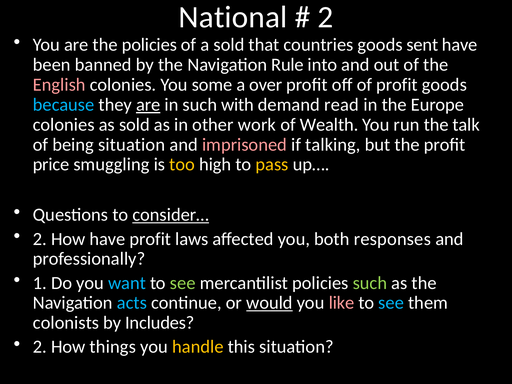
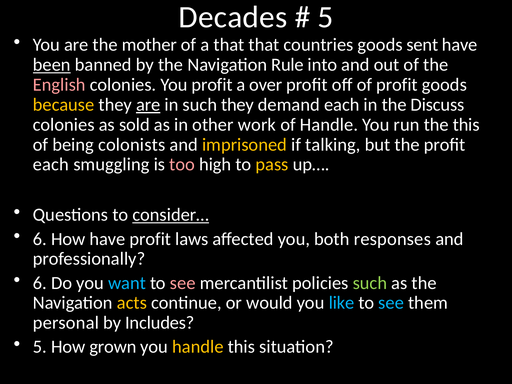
National: National -> Decades
2 at (325, 17): 2 -> 5
the policies: policies -> mother
a sold: sold -> that
been underline: none -> present
You some: some -> profit
because colour: light blue -> yellow
such with: with -> they
demand read: read -> each
Europe: Europe -> Discuss
of Wealth: Wealth -> Handle
the talk: talk -> this
being situation: situation -> colonists
imprisoned colour: pink -> yellow
price at (51, 165): price -> each
too colour: yellow -> pink
2 at (40, 239): 2 -> 6
1 at (40, 283): 1 -> 6
see at (183, 283) colour: light green -> pink
acts colour: light blue -> yellow
would underline: present -> none
like colour: pink -> light blue
colonists: colonists -> personal
2 at (40, 347): 2 -> 5
things: things -> grown
